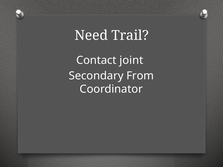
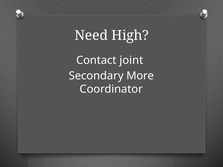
Trail: Trail -> High
From: From -> More
